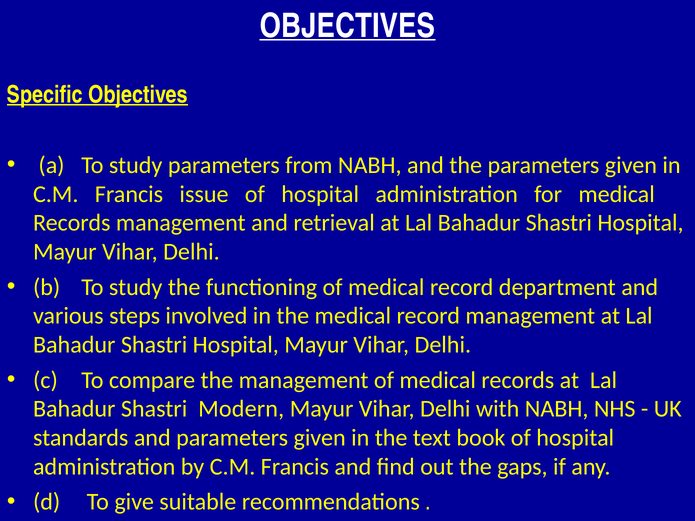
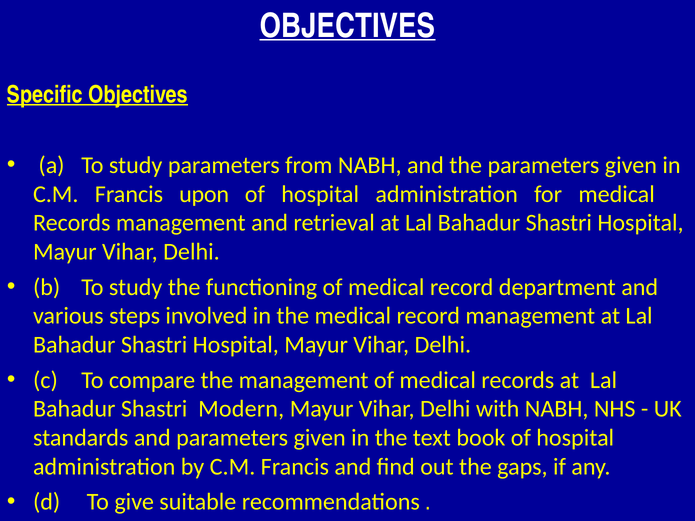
issue: issue -> upon
